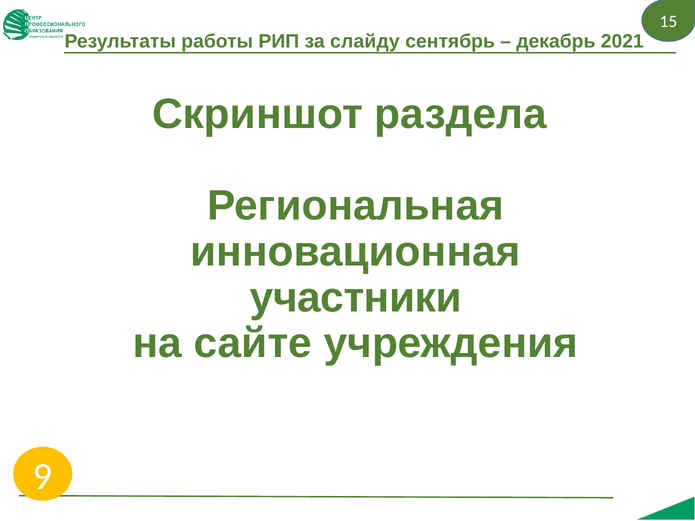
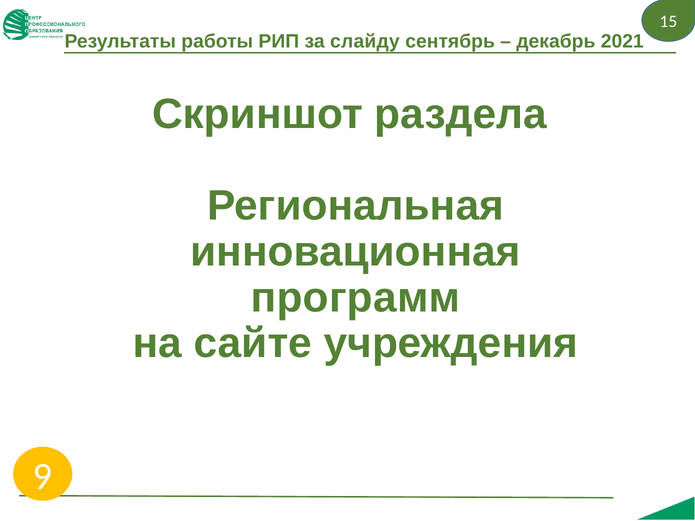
участники: участники -> программ
